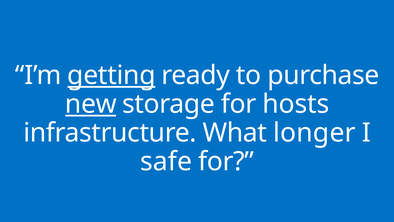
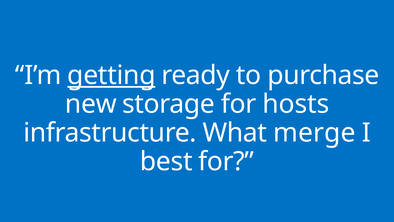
new underline: present -> none
longer: longer -> merge
safe: safe -> best
